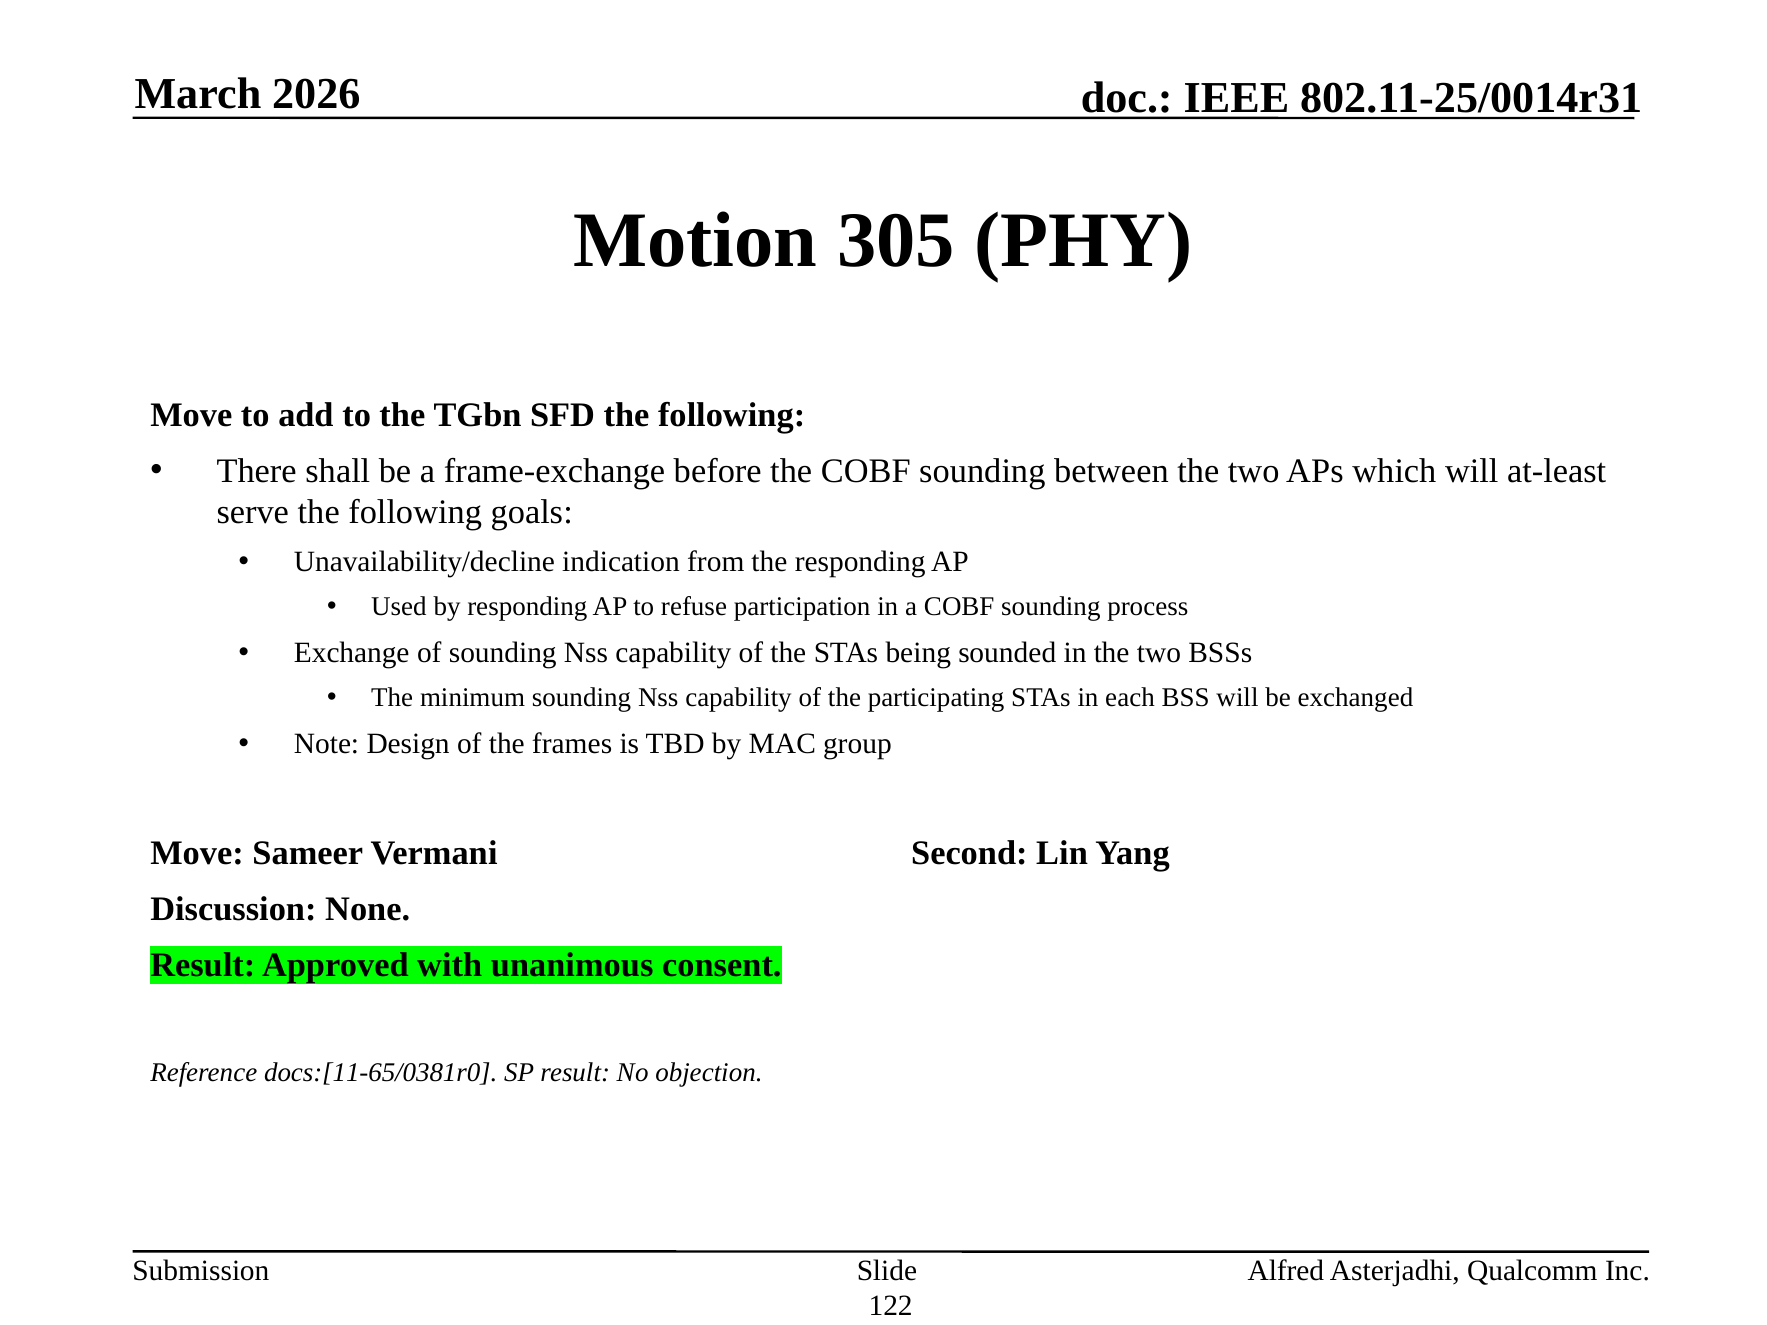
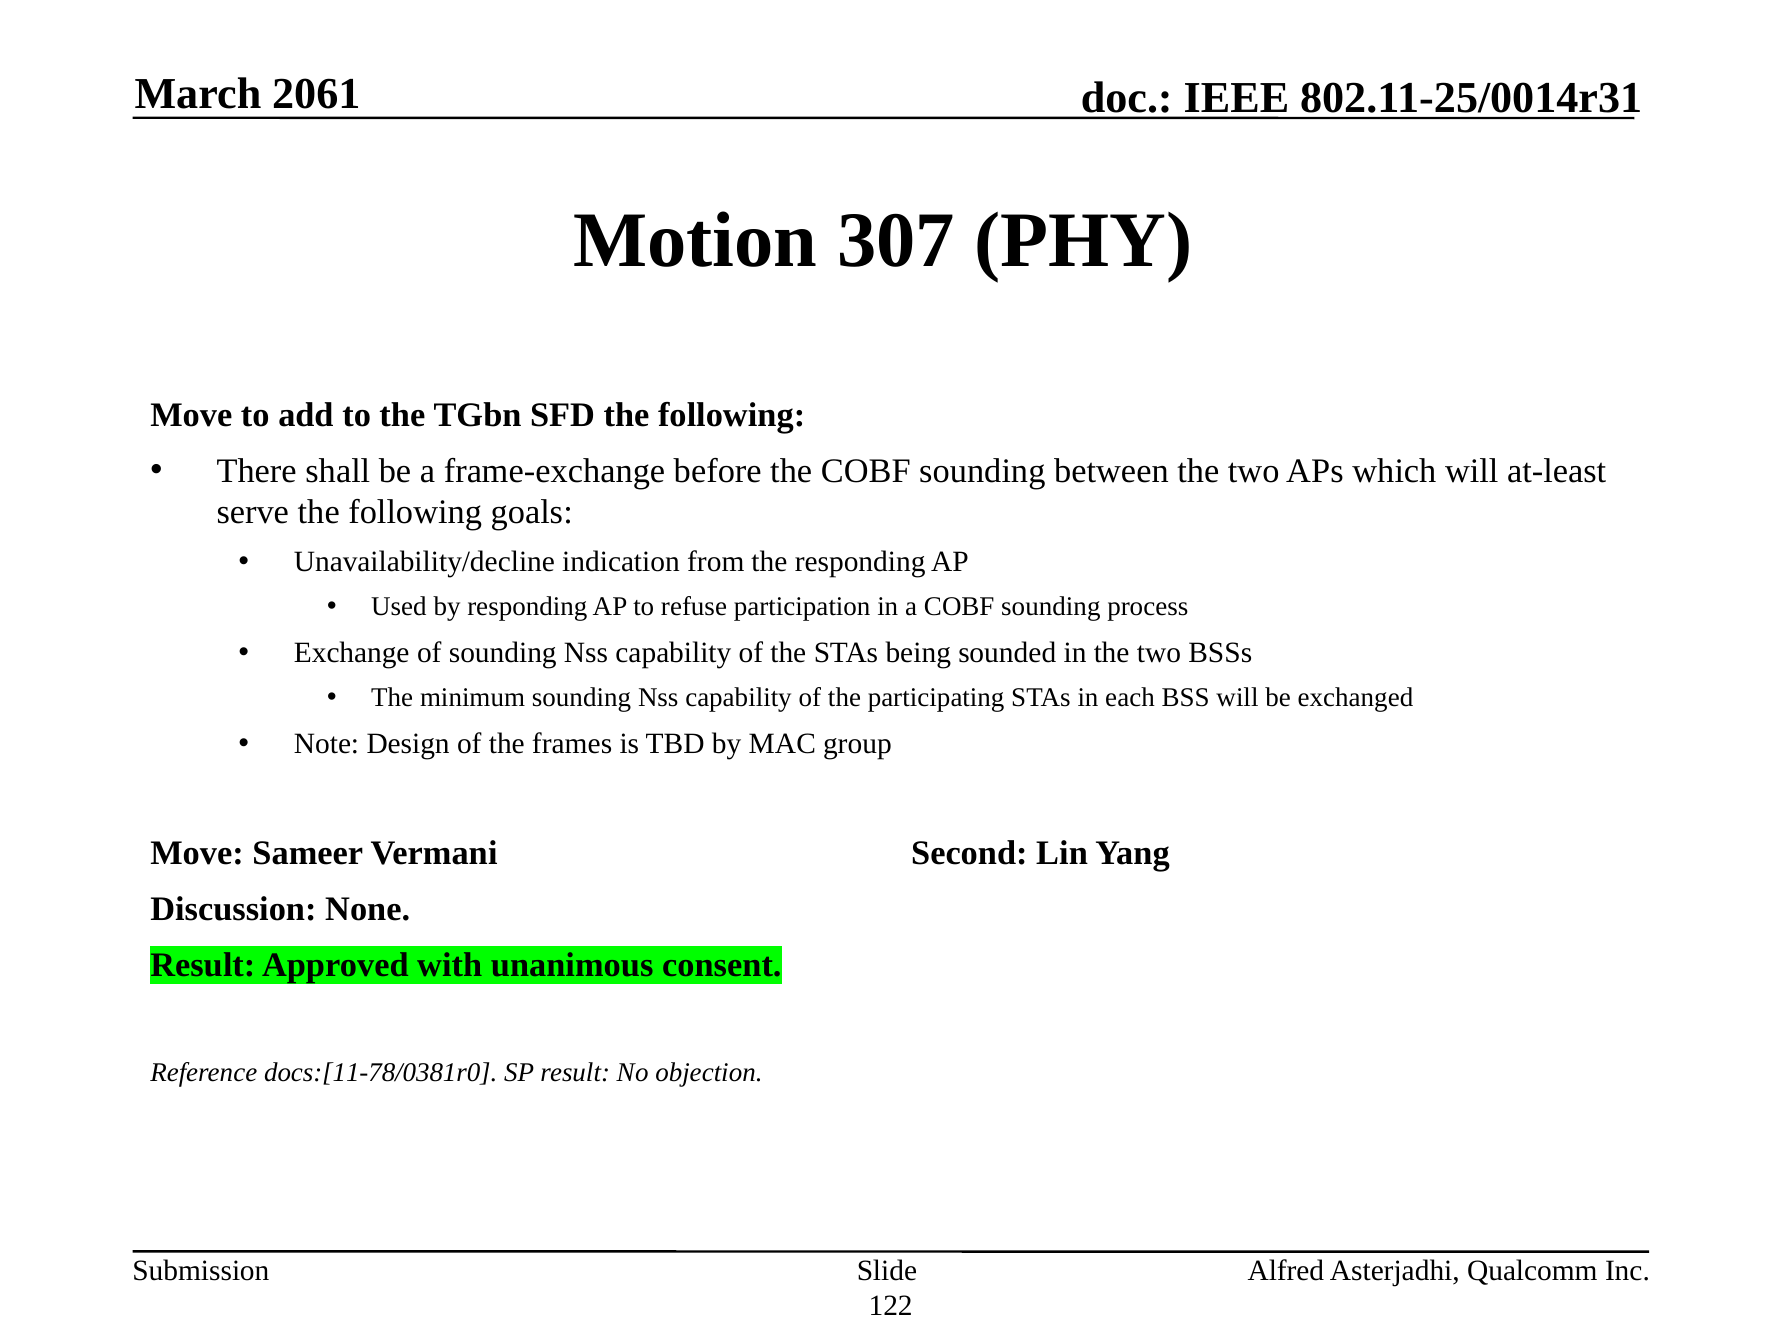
2026: 2026 -> 2061
305: 305 -> 307
docs:[11-65/0381r0: docs:[11-65/0381r0 -> docs:[11-78/0381r0
